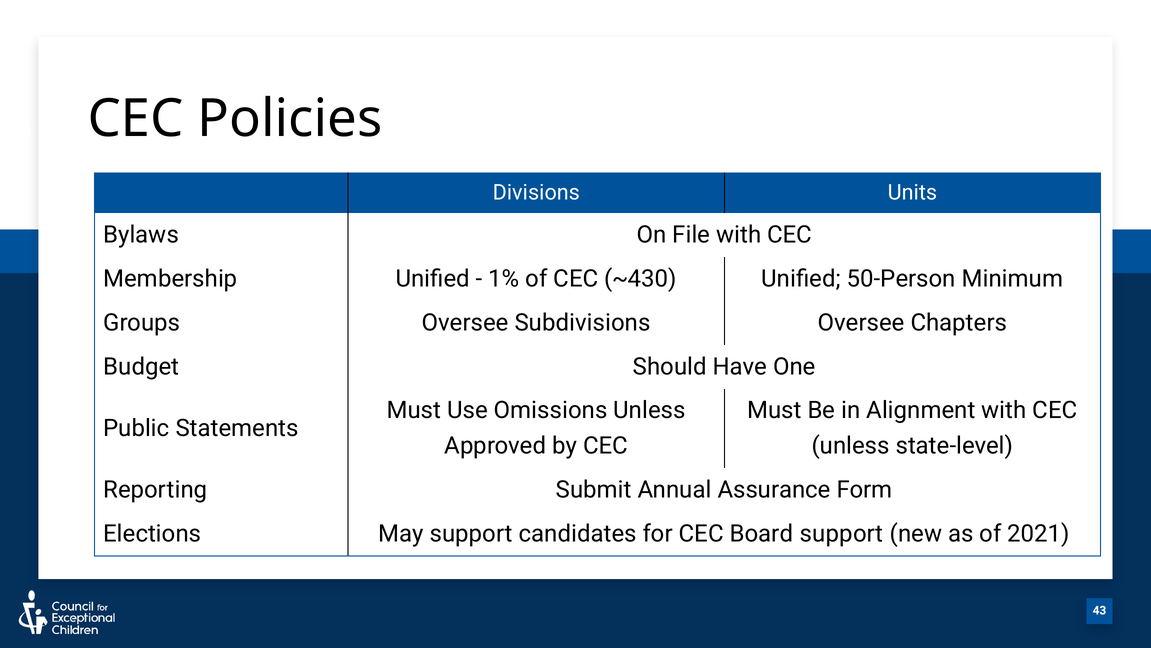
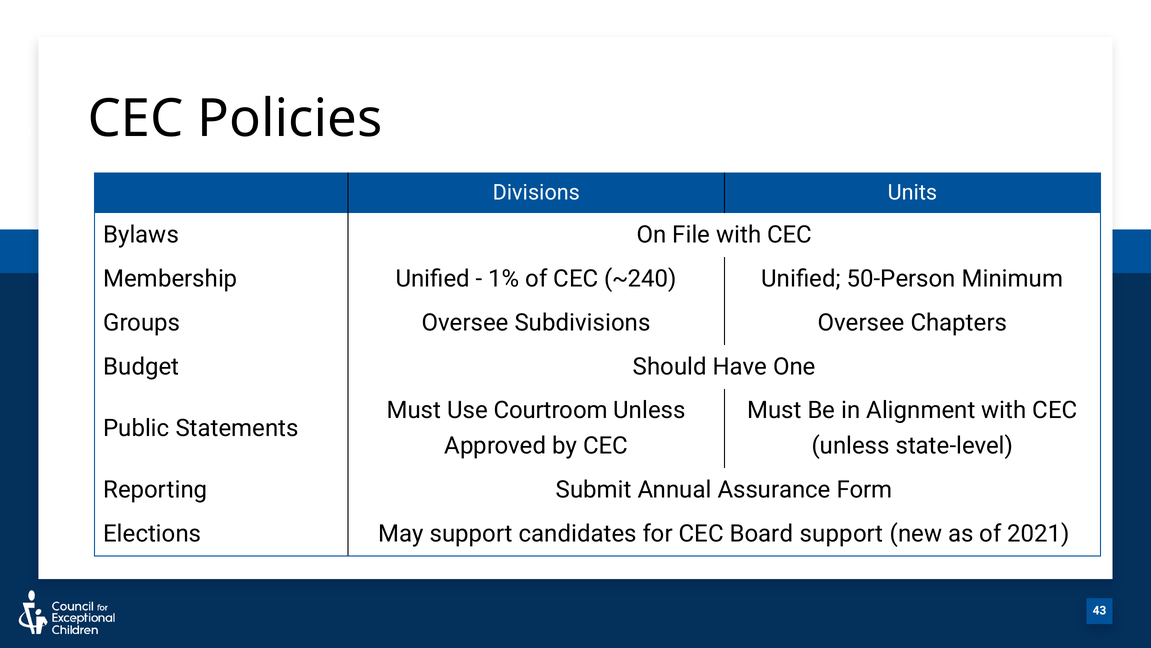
~430: ~430 -> ~240
Omissions: Omissions -> Courtroom
